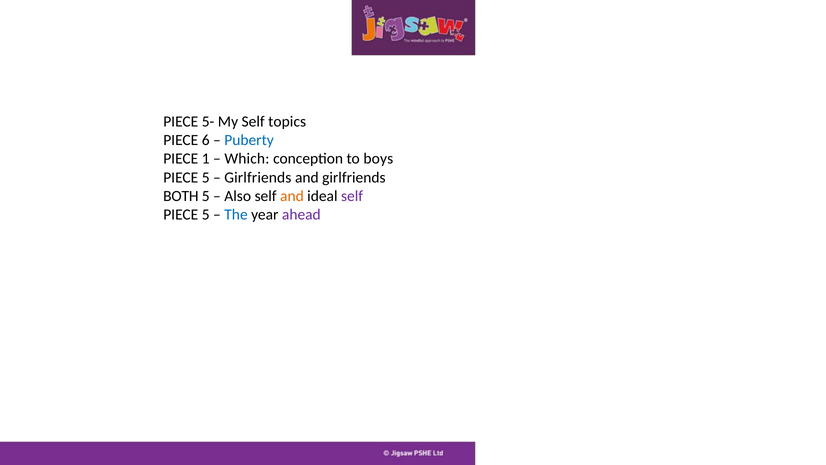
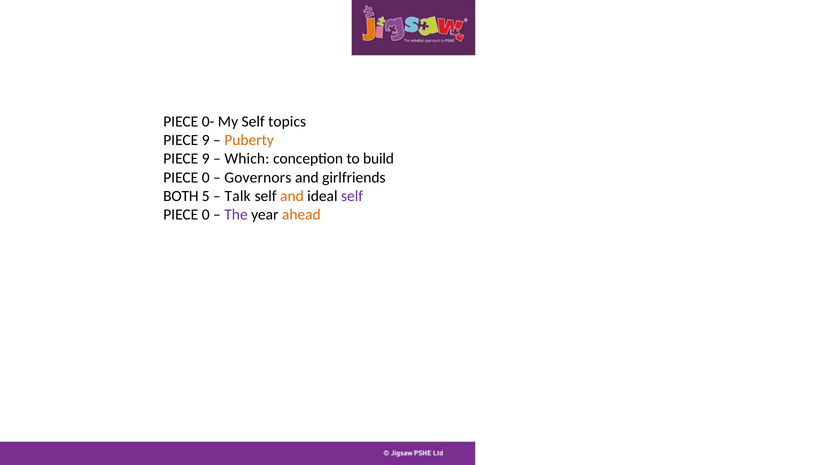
5-: 5- -> 0-
6 at (206, 140): 6 -> 9
Puberty colour: blue -> orange
1 at (206, 159): 1 -> 9
boys: boys -> build
5 at (206, 177): 5 -> 0
Girlfriends at (258, 177): Girlfriends -> Governors
Also: Also -> Talk
5 at (206, 214): 5 -> 0
The colour: blue -> purple
ahead colour: purple -> orange
